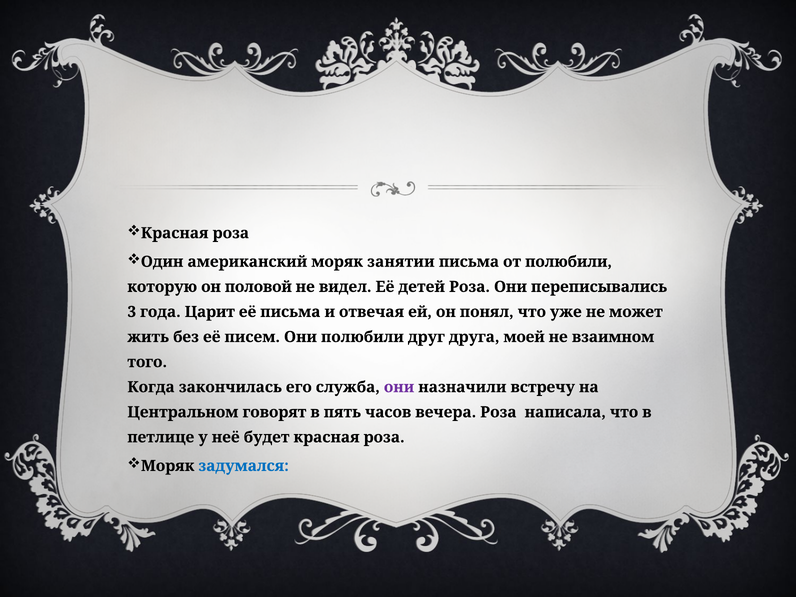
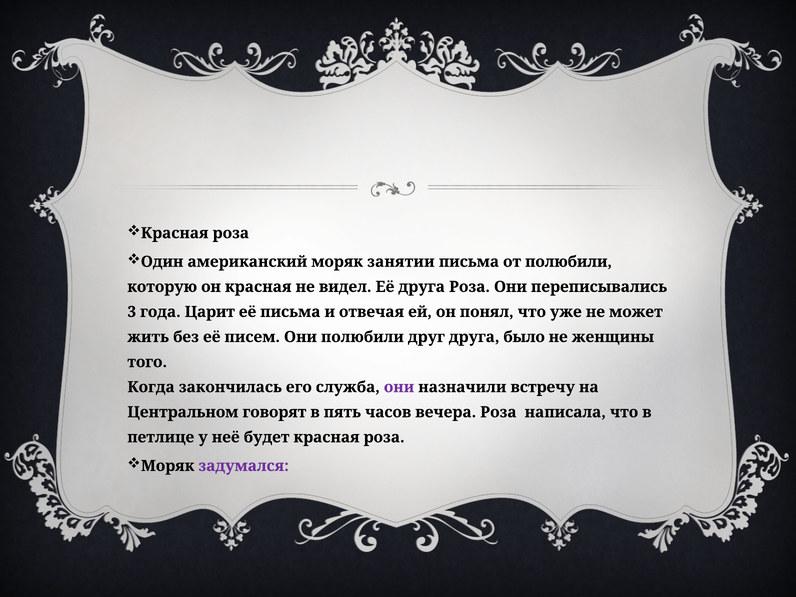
он половой: половой -> красная
Её детей: детей -> друга
моей: моей -> было
взаимном: взаимном -> женщины
задумался colour: blue -> purple
